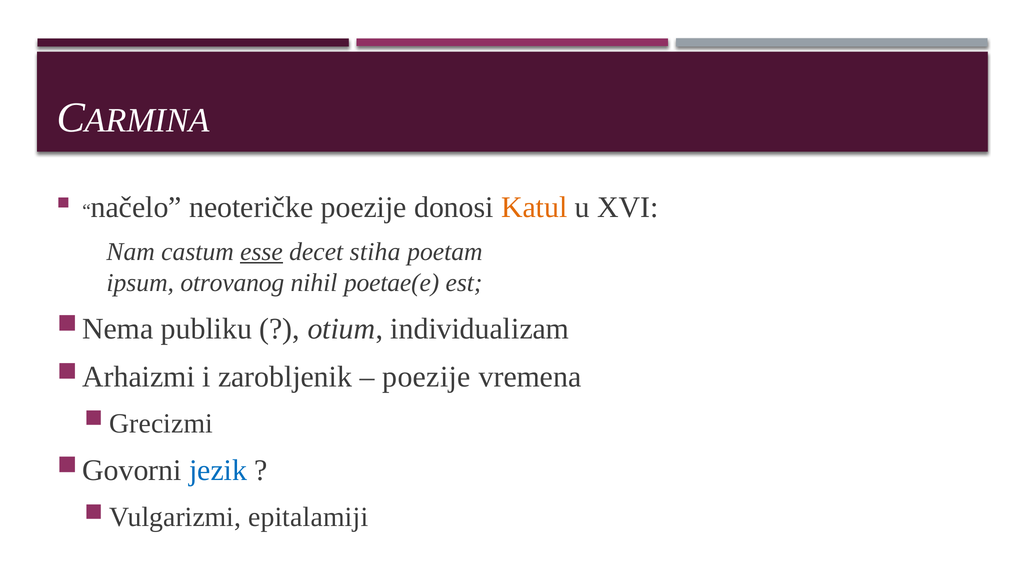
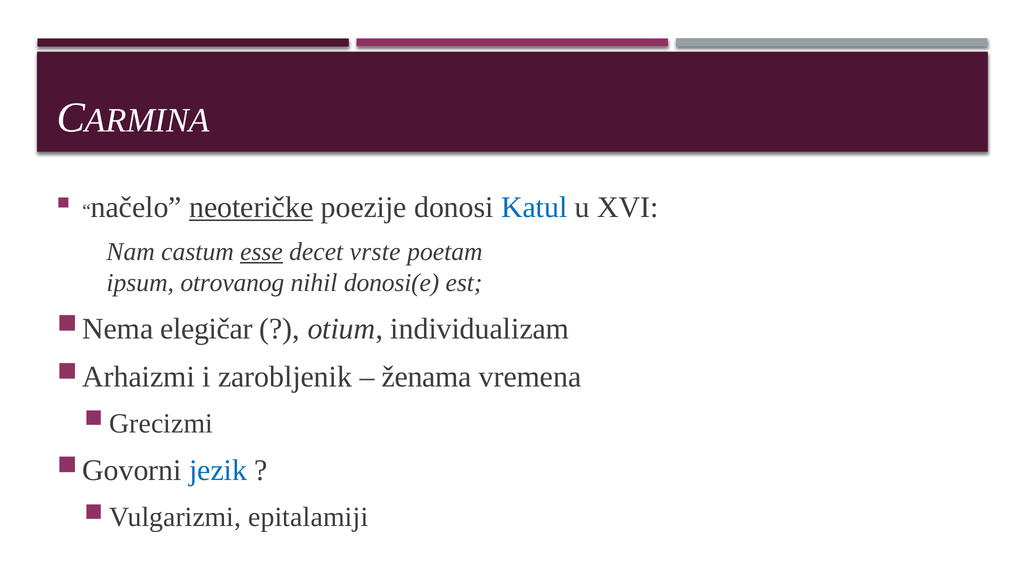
neoteričke underline: none -> present
Katul colour: orange -> blue
stiha: stiha -> vrste
poetae(e: poetae(e -> donosi(e
publiku: publiku -> elegičar
poezije at (426, 377): poezije -> ženama
